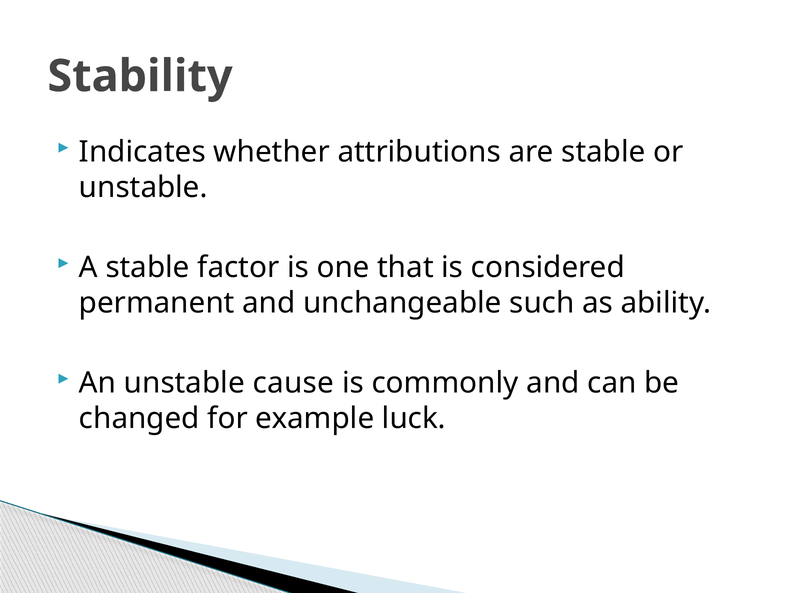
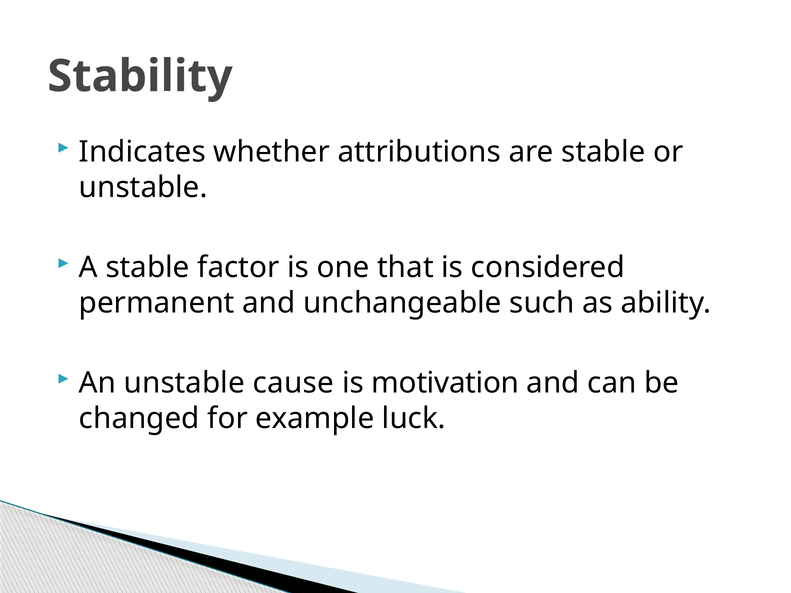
commonly: commonly -> motivation
